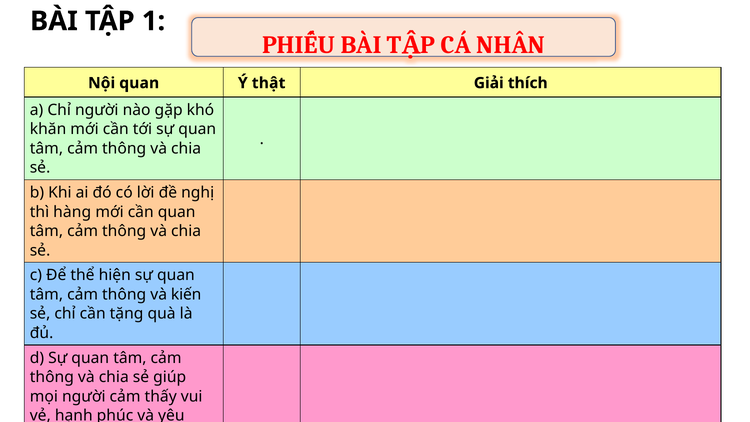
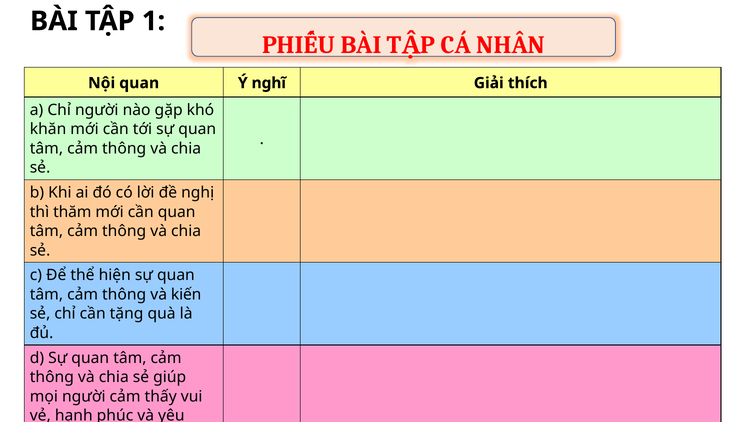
thật: thật -> nghĩ
hàng: hàng -> thăm
